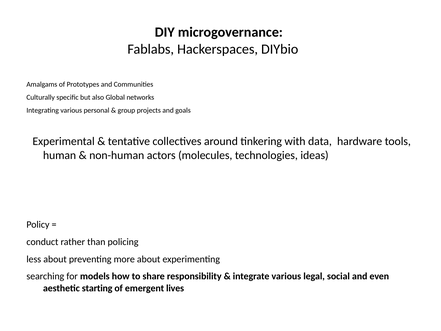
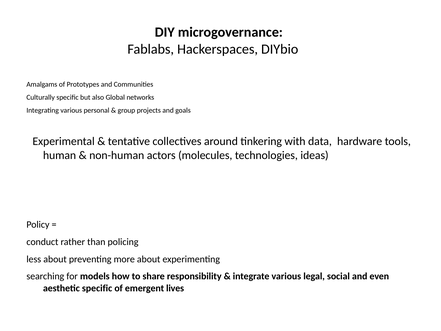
aesthetic starting: starting -> specific
